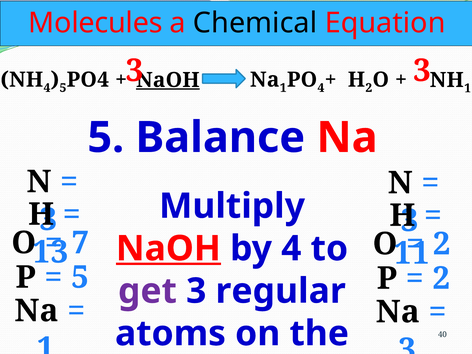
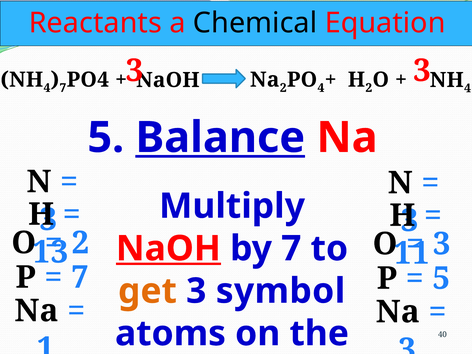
Molecules: Molecules -> Reactants
5 at (63, 88): 5 -> 7
1 at (468, 88): 1 -> 4
NaOH at (168, 80) underline: present -> none
Na 1: 1 -> 2
Balance underline: none -> present
7 at (80, 243): 7 -> 2
2 at (442, 244): 2 -> 3
by 4: 4 -> 7
5 at (80, 277): 5 -> 7
2 at (441, 278): 2 -> 5
get colour: purple -> orange
regular: regular -> symbol
